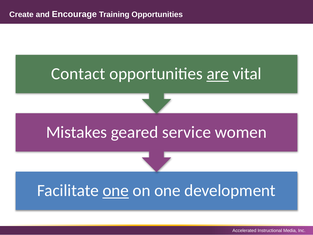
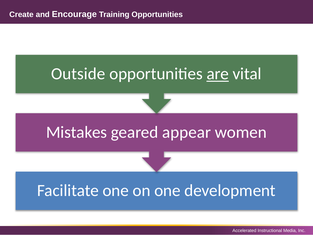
Contact: Contact -> Outside
service: service -> appear
one at (116, 190) underline: present -> none
